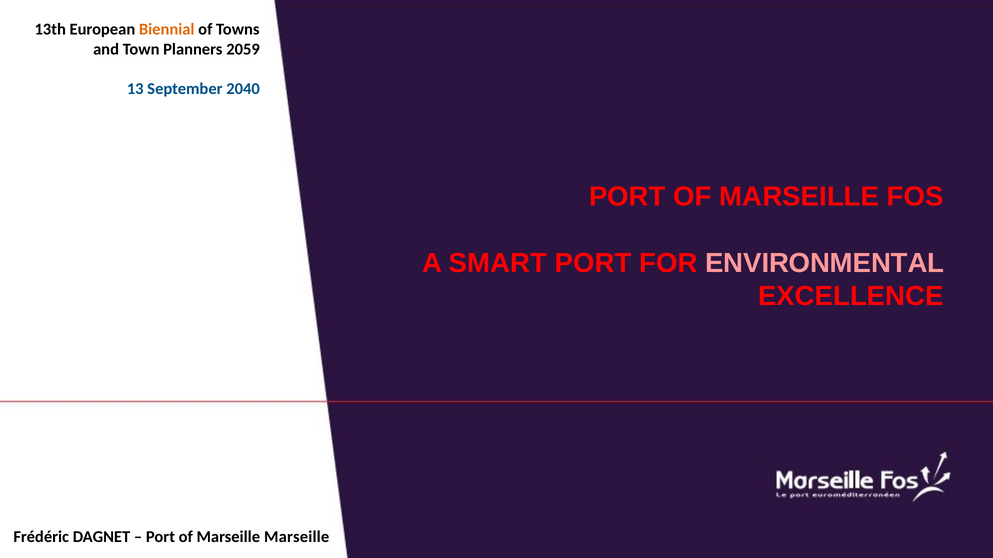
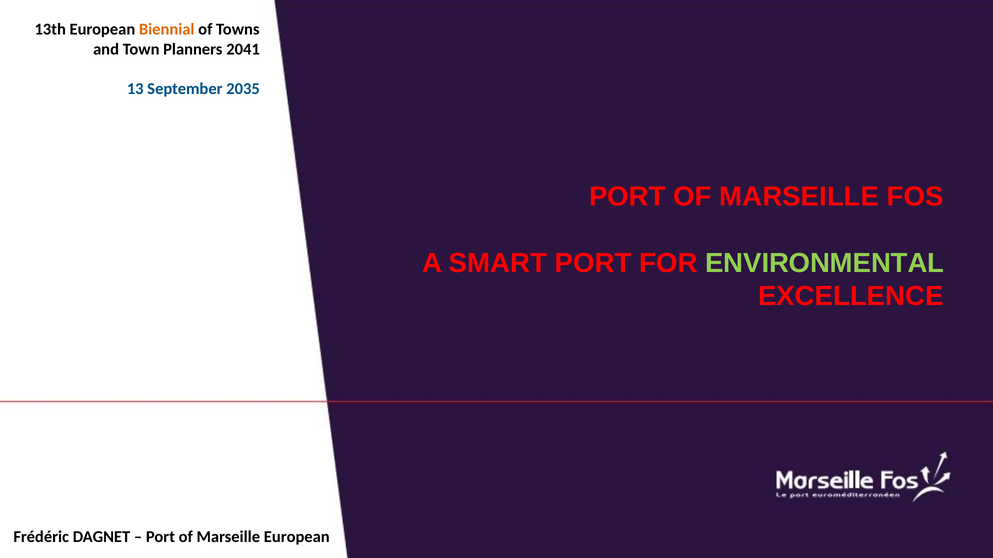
2059: 2059 -> 2041
2040: 2040 -> 2035
ENVIRONMENTAL colour: pink -> light green
Marseille Marseille: Marseille -> European
